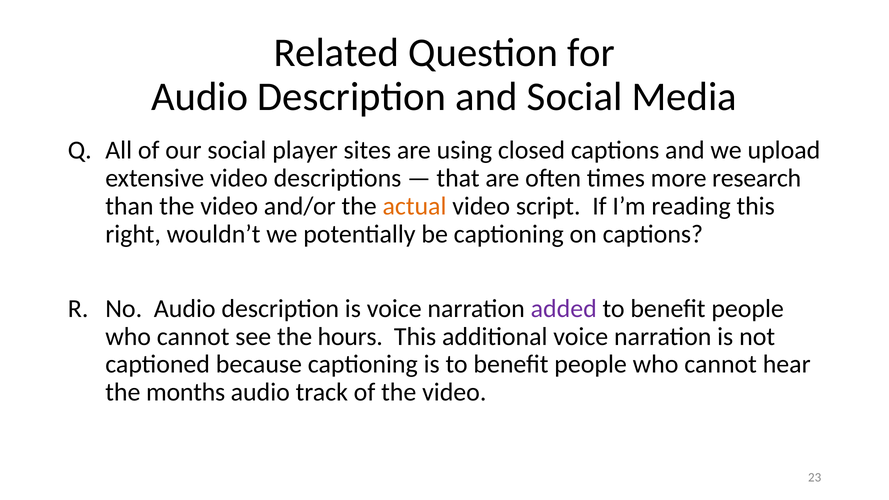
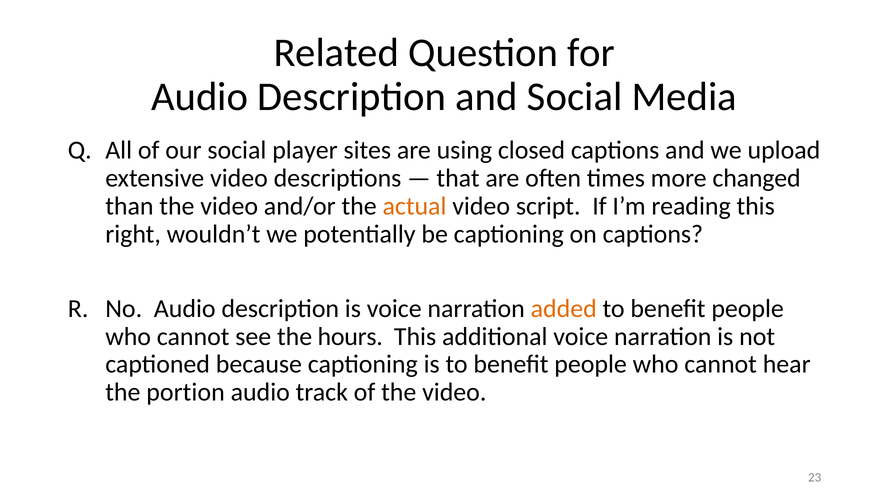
research: research -> changed
added colour: purple -> orange
months: months -> portion
